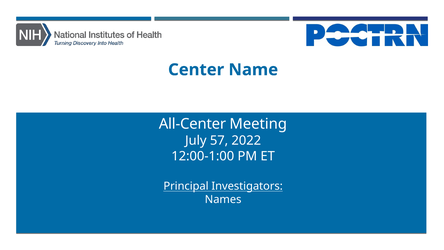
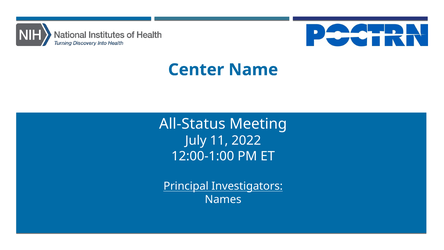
All-Center: All-Center -> All-Status
57: 57 -> 11
